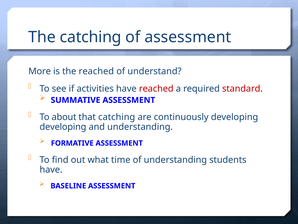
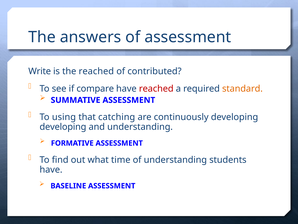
The catching: catching -> answers
More: More -> Write
understand: understand -> contributed
activities: activities -> compare
standard colour: red -> orange
about: about -> using
